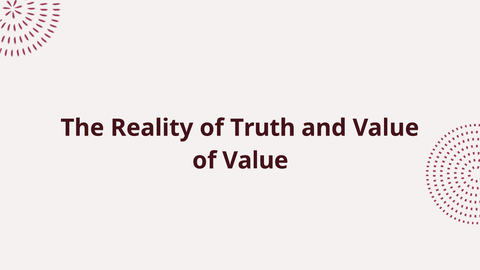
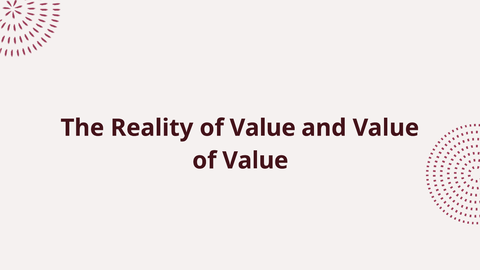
Reality of Truth: Truth -> Value
